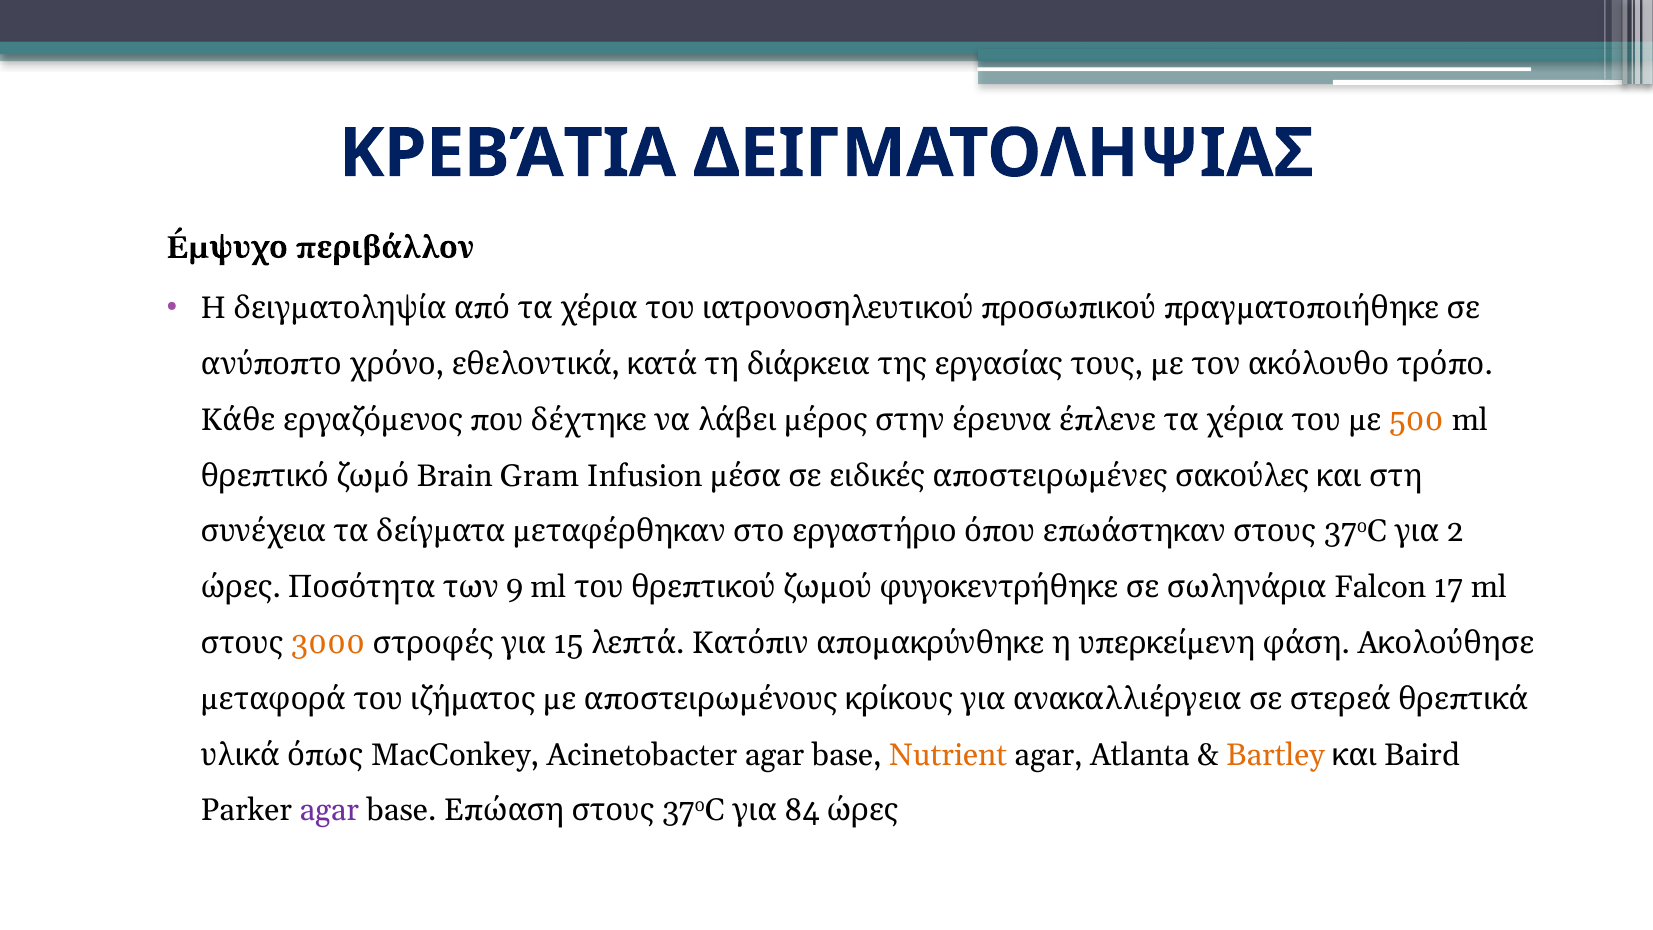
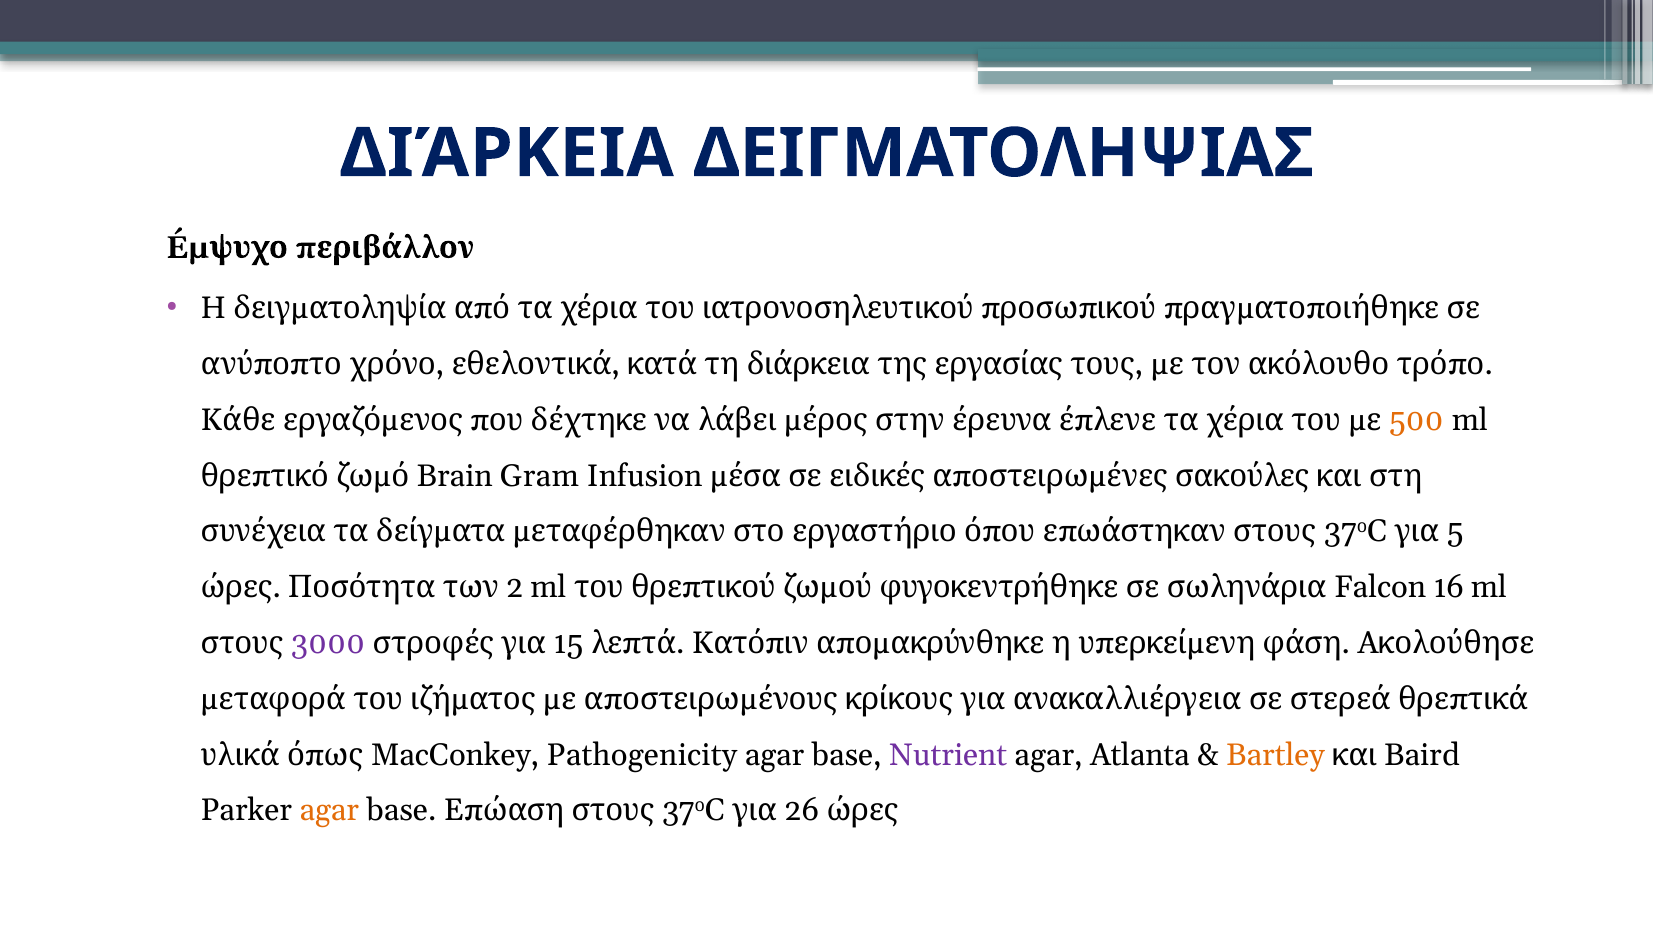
ΚΡΕΒΆΤΙΑ: ΚΡΕΒΆΤΙΑ -> ΔΙΆΡΚΕΙΑ
2 at (1455, 532): 2 -> 5
9 at (515, 587): 9 -> 2
17: 17 -> 16
3000 colour: orange -> purple
Acinetobacter: Acinetobacter -> Pathogenicity
Nutrient colour: orange -> purple
agar at (329, 811) colour: purple -> orange
84: 84 -> 26
